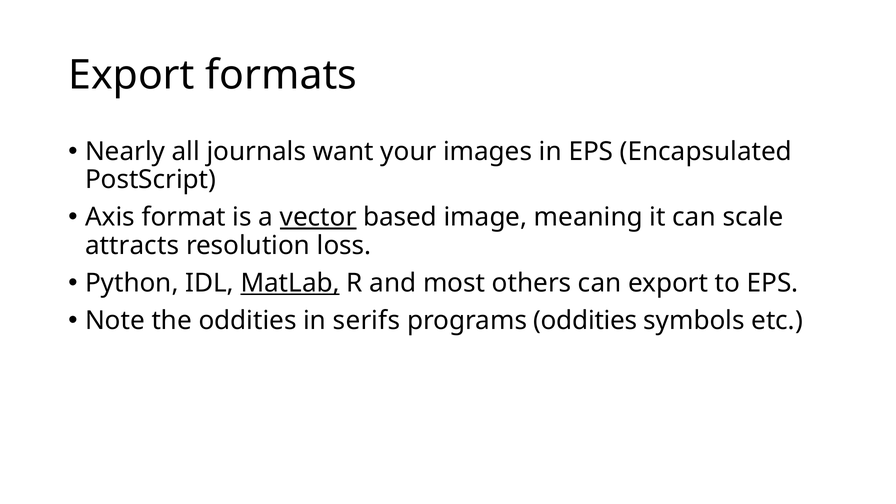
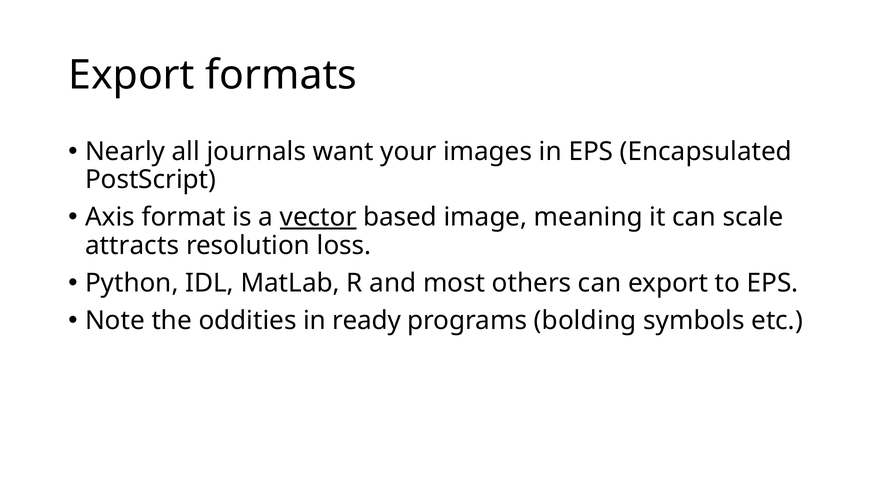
MatLab underline: present -> none
serifs: serifs -> ready
programs oddities: oddities -> bolding
